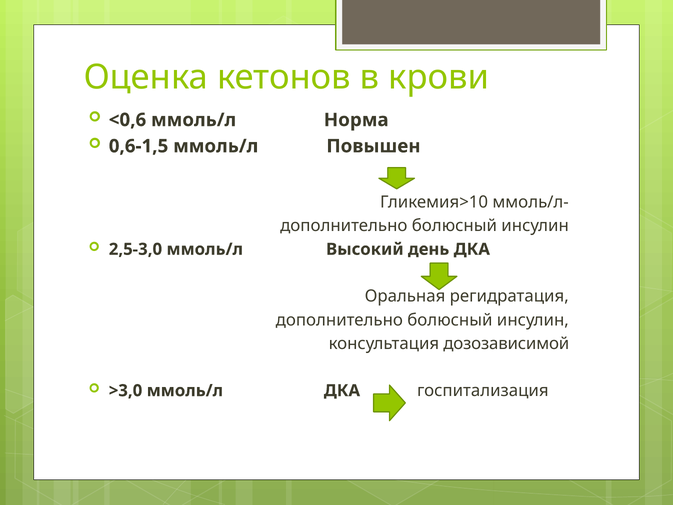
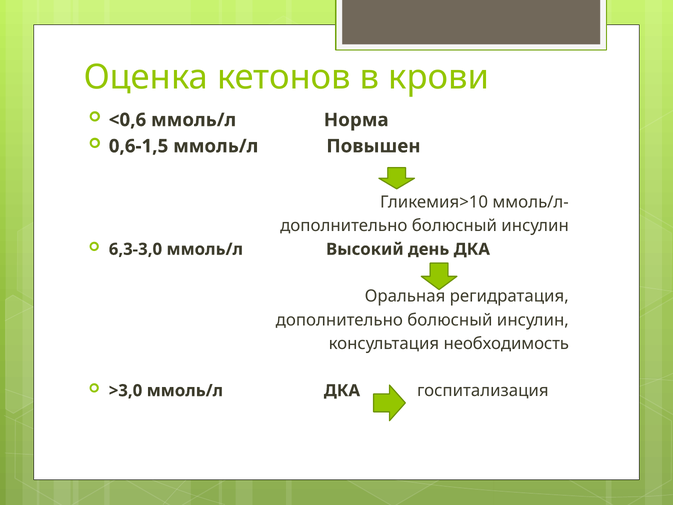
2,5-3,0: 2,5-3,0 -> 6,3-3,0
дозозависимой: дозозависимой -> необходимость
